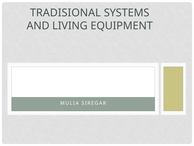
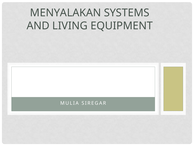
TRADISIONAL: TRADISIONAL -> MENYALAKAN
